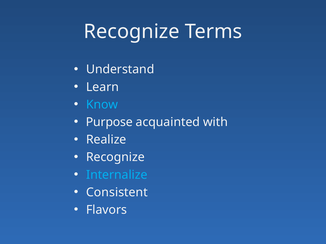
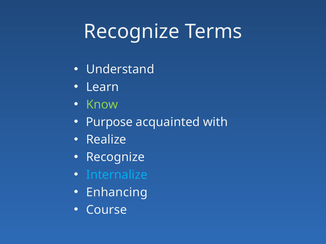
Know colour: light blue -> light green
Consistent: Consistent -> Enhancing
Flavors: Flavors -> Course
